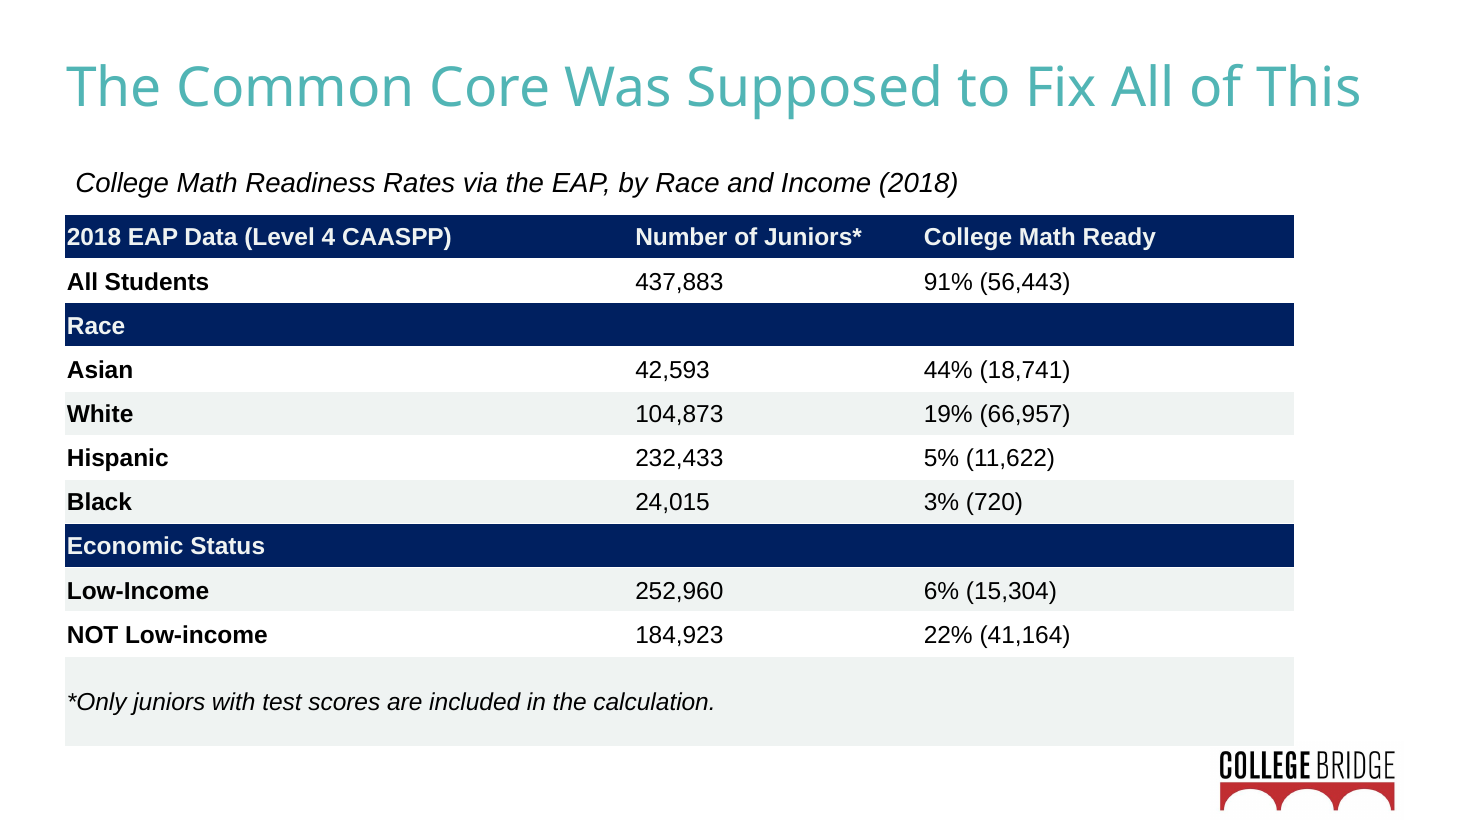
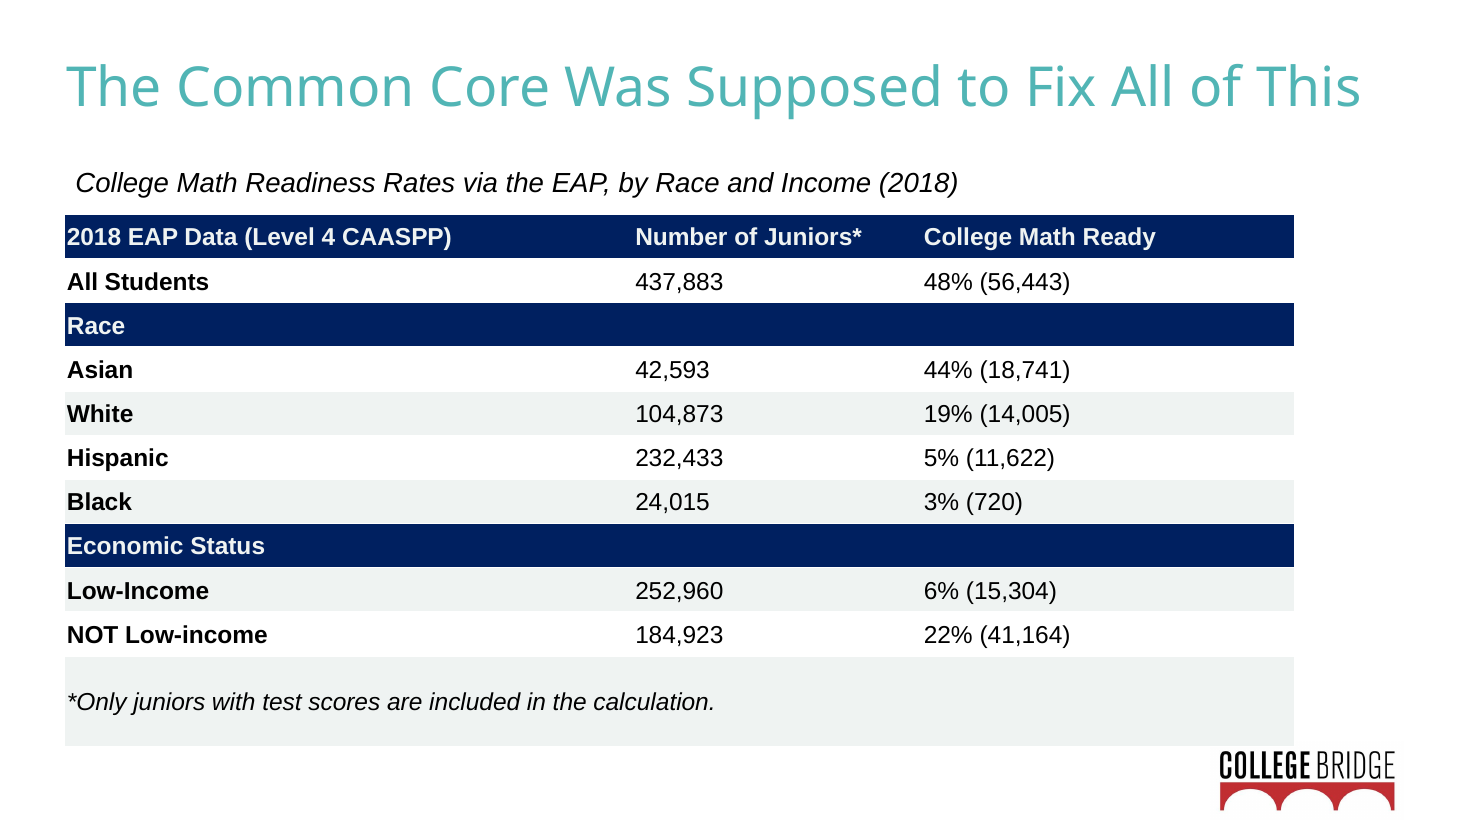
91%: 91% -> 48%
66,957: 66,957 -> 14,005
